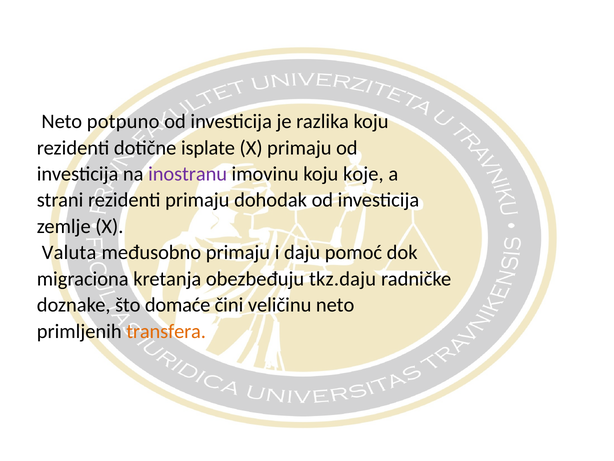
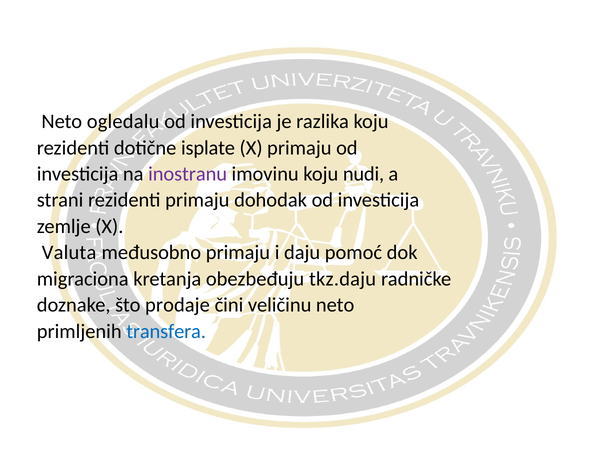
potpuno: potpuno -> ogledalu
koje: koje -> nudi
domaće: domaće -> prodaje
transfera colour: orange -> blue
